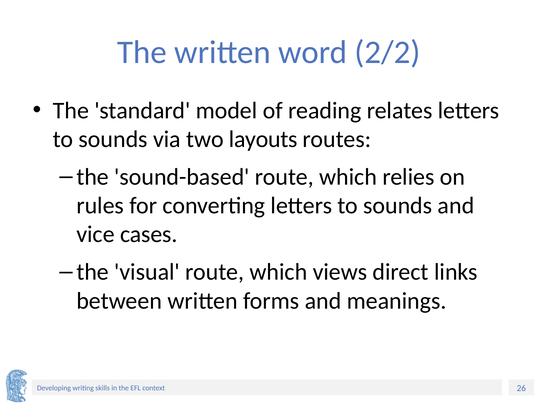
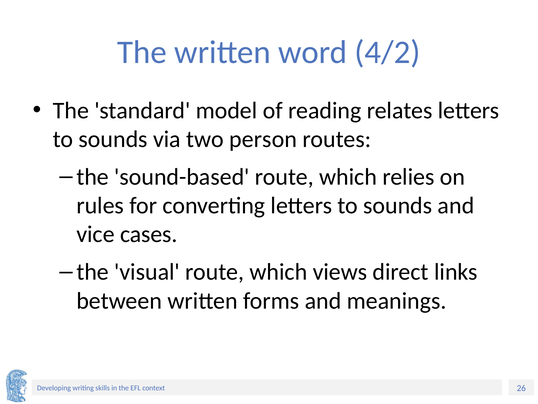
2/2: 2/2 -> 4/2
layouts: layouts -> person
